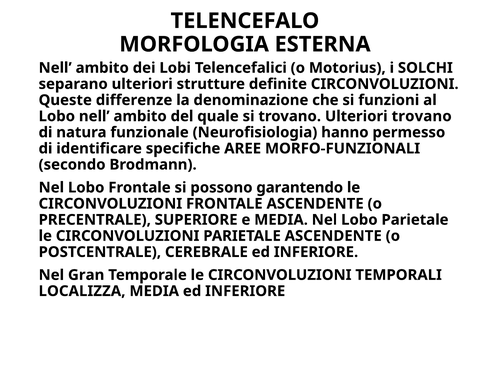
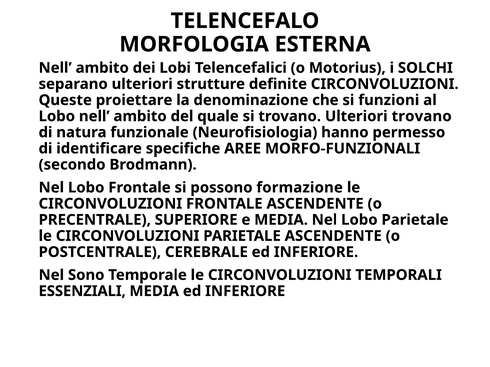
differenze: differenze -> proiettare
garantendo: garantendo -> formazione
Gran: Gran -> Sono
LOCALIZZA: LOCALIZZA -> ESSENZIALI
